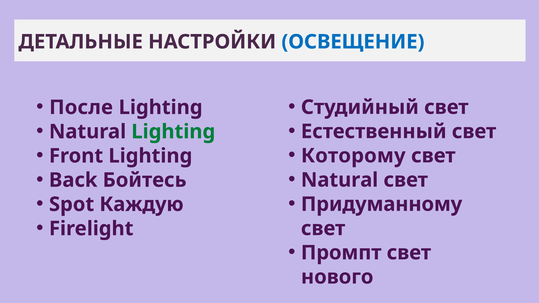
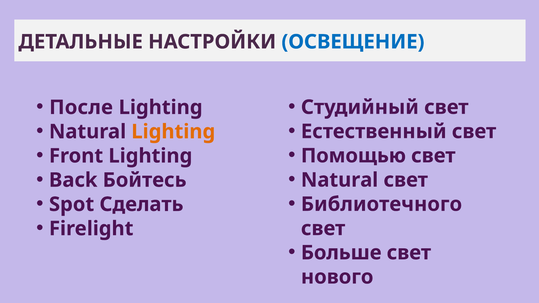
Lighting at (173, 132) colour: green -> orange
Которому: Которому -> Помощью
Придуманному: Придуманному -> Библиотечного
Каждую: Каждую -> Сделать
Промпт: Промпт -> Больше
